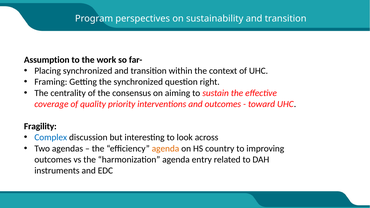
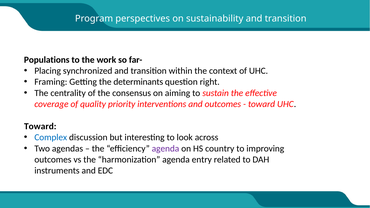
Assumption: Assumption -> Populations
the synchronized: synchronized -> determinants
Fragility at (40, 126): Fragility -> Toward
agenda at (165, 149) colour: orange -> purple
